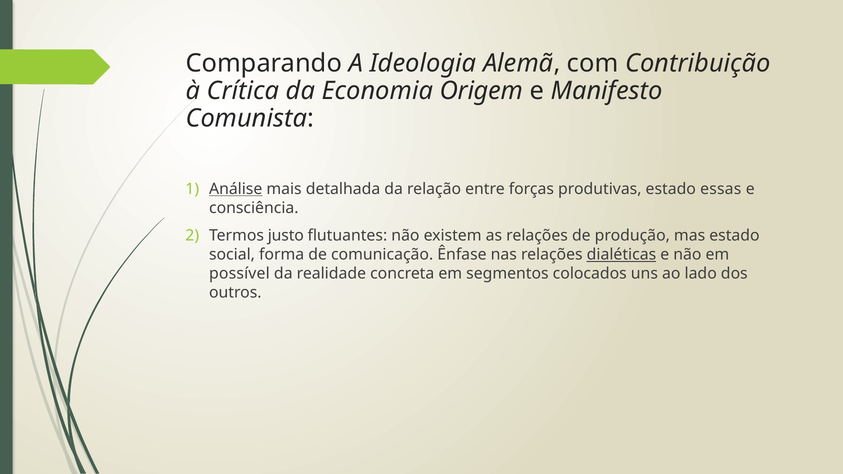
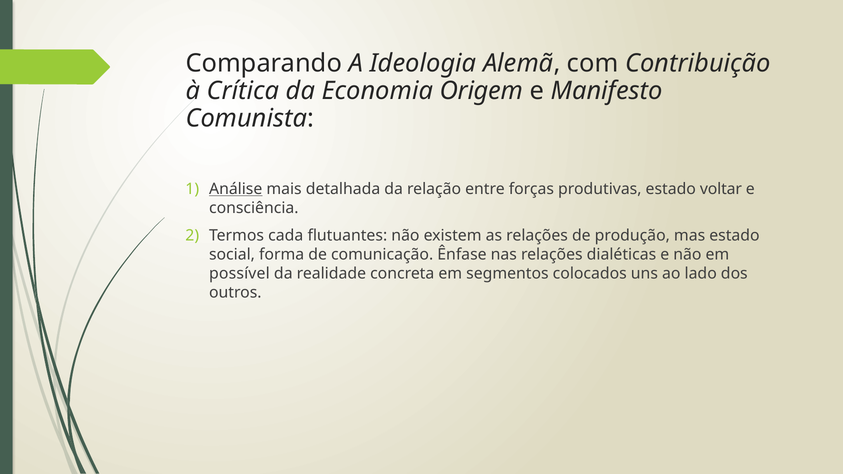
essas: essas -> voltar
justo: justo -> cada
dialéticas underline: present -> none
